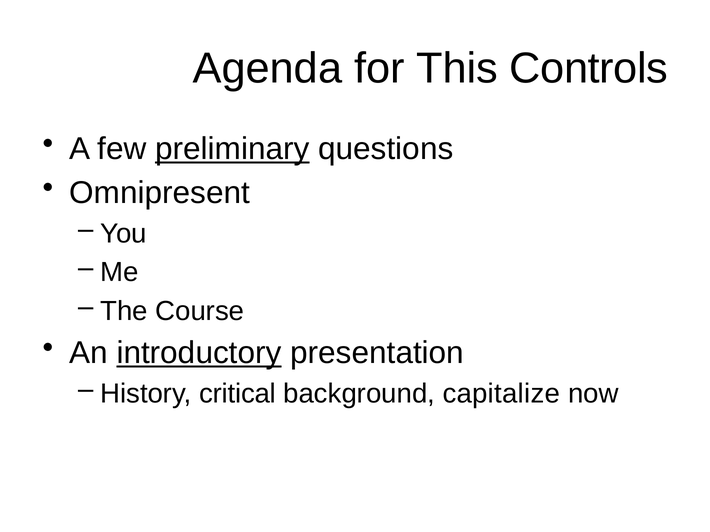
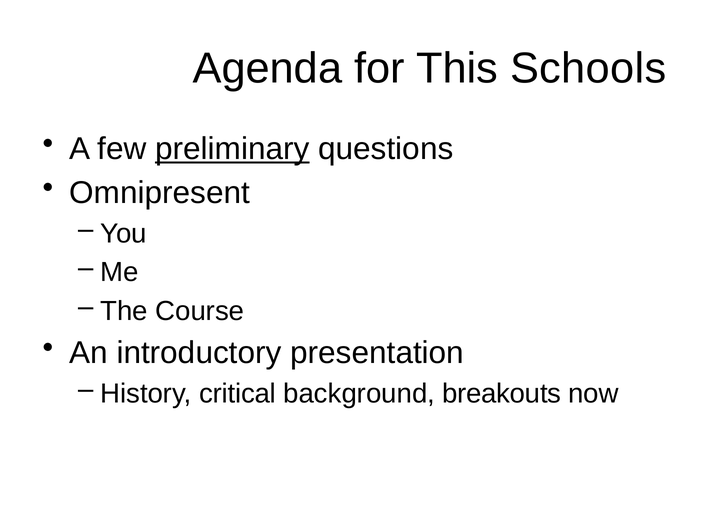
Controls: Controls -> Schools
introductory underline: present -> none
capitalize: capitalize -> breakouts
